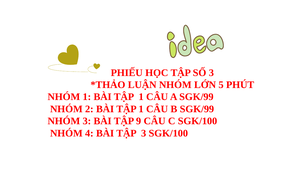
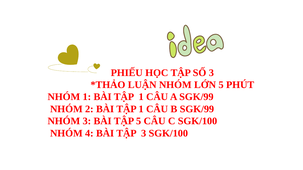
TẬP 9: 9 -> 5
